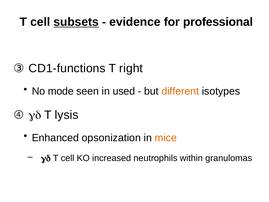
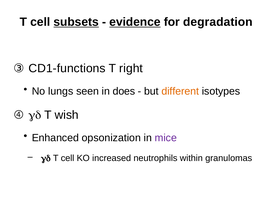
evidence underline: none -> present
professional: professional -> degradation
mode: mode -> lungs
used: used -> does
lysis: lysis -> wish
mice colour: orange -> purple
